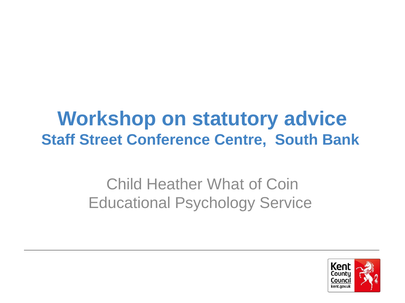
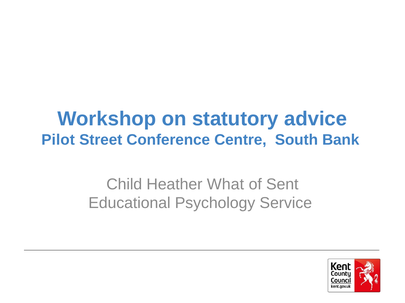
Staff: Staff -> Pilot
Coin: Coin -> Sent
